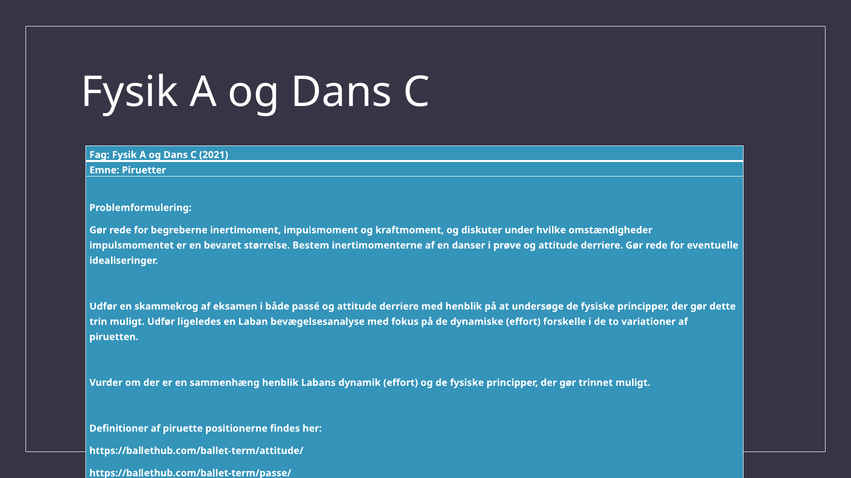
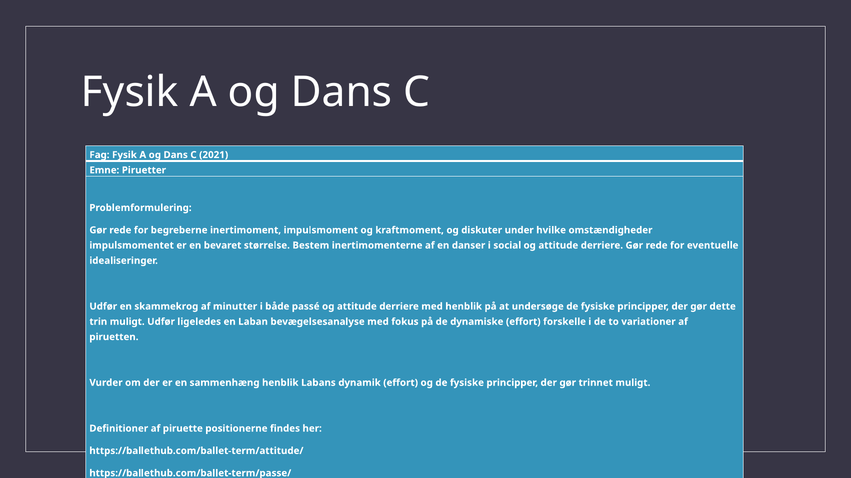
prøve: prøve -> social
eksamen: eksamen -> minutter
